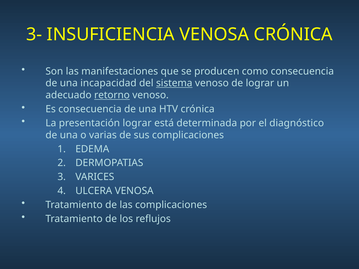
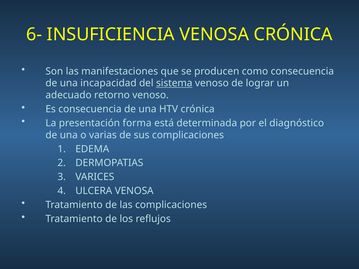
3-: 3- -> 6-
retorno underline: present -> none
presentación lograr: lograr -> forma
